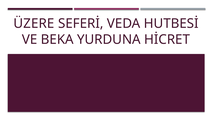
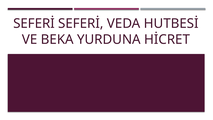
ÜZERE at (34, 24): ÜZERE -> SEFERİ
